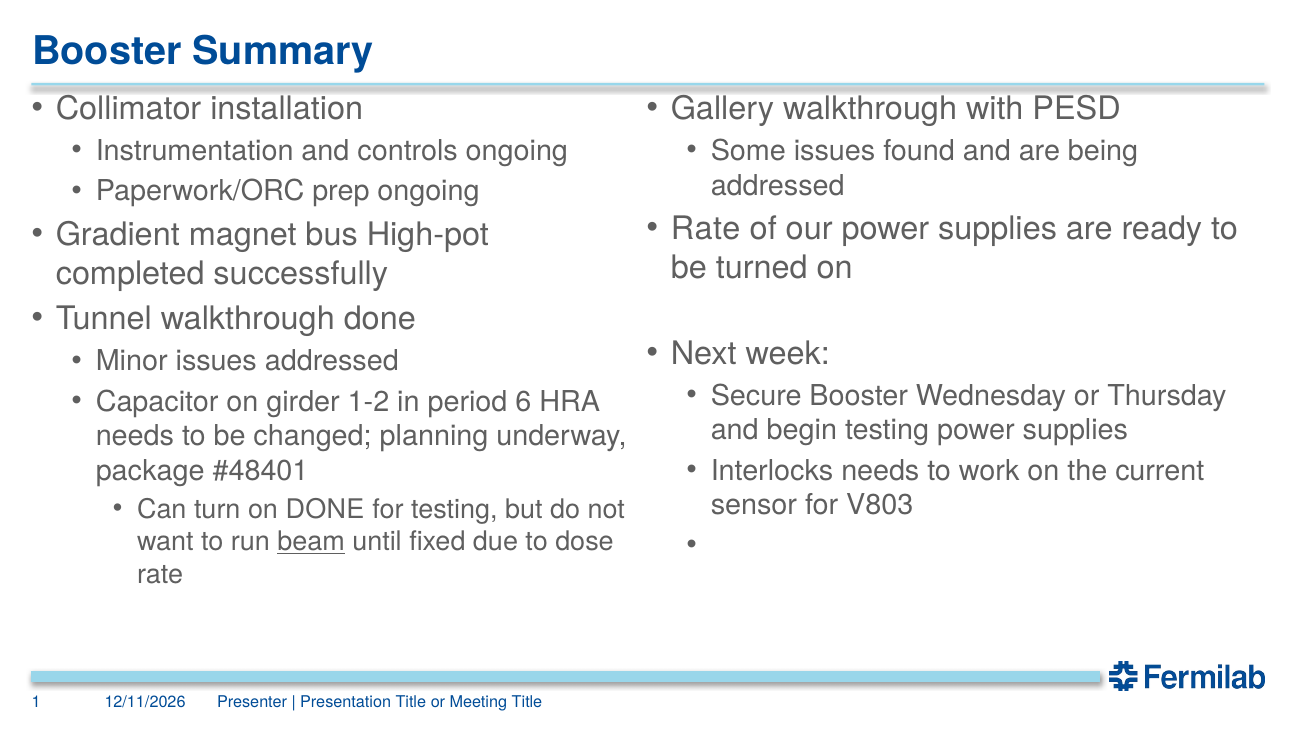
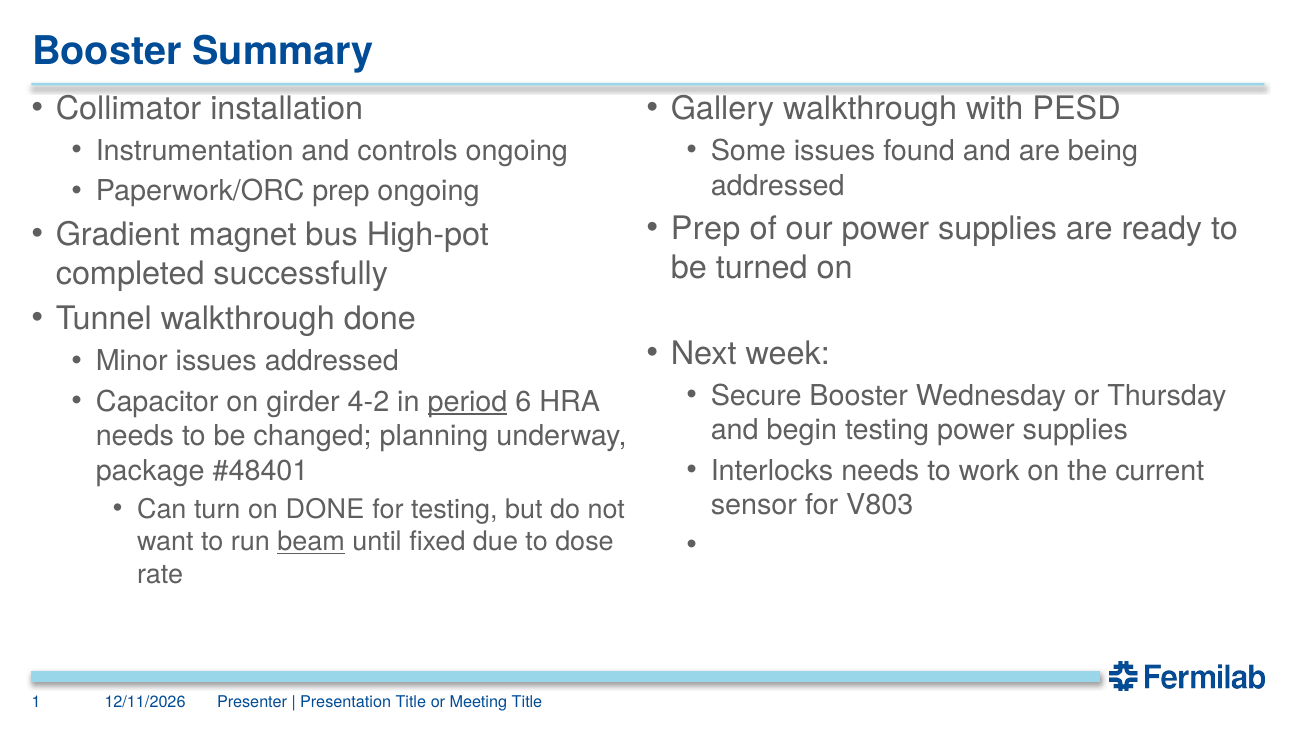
Rate at (706, 229): Rate -> Prep
1-2: 1-2 -> 4-2
period underline: none -> present
